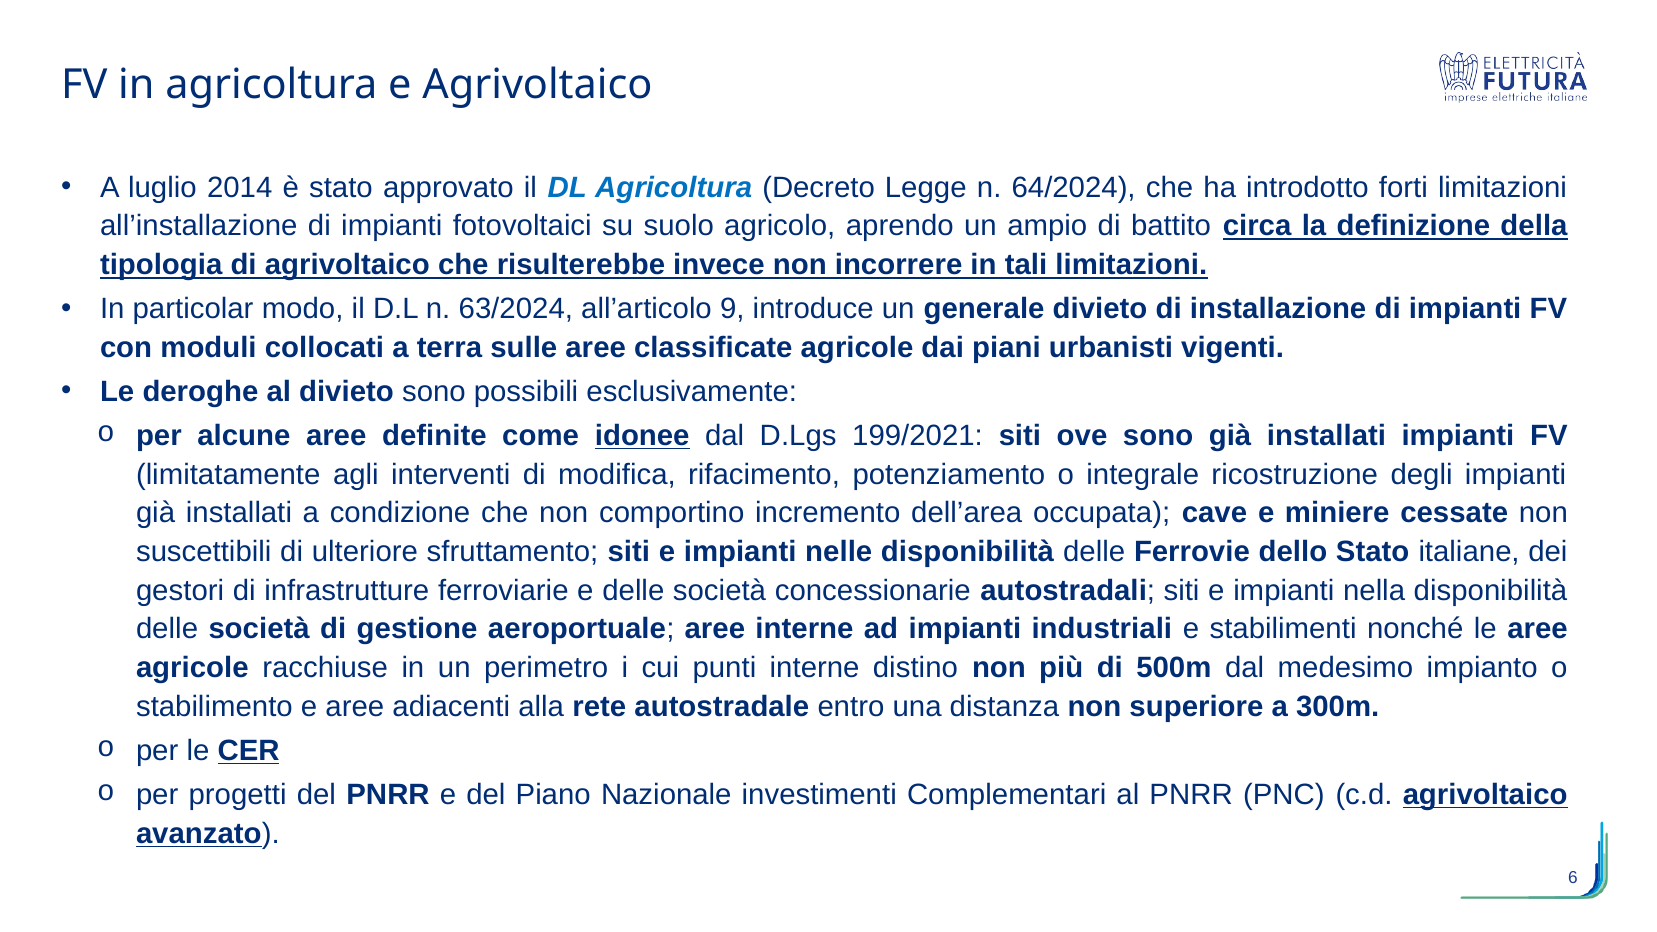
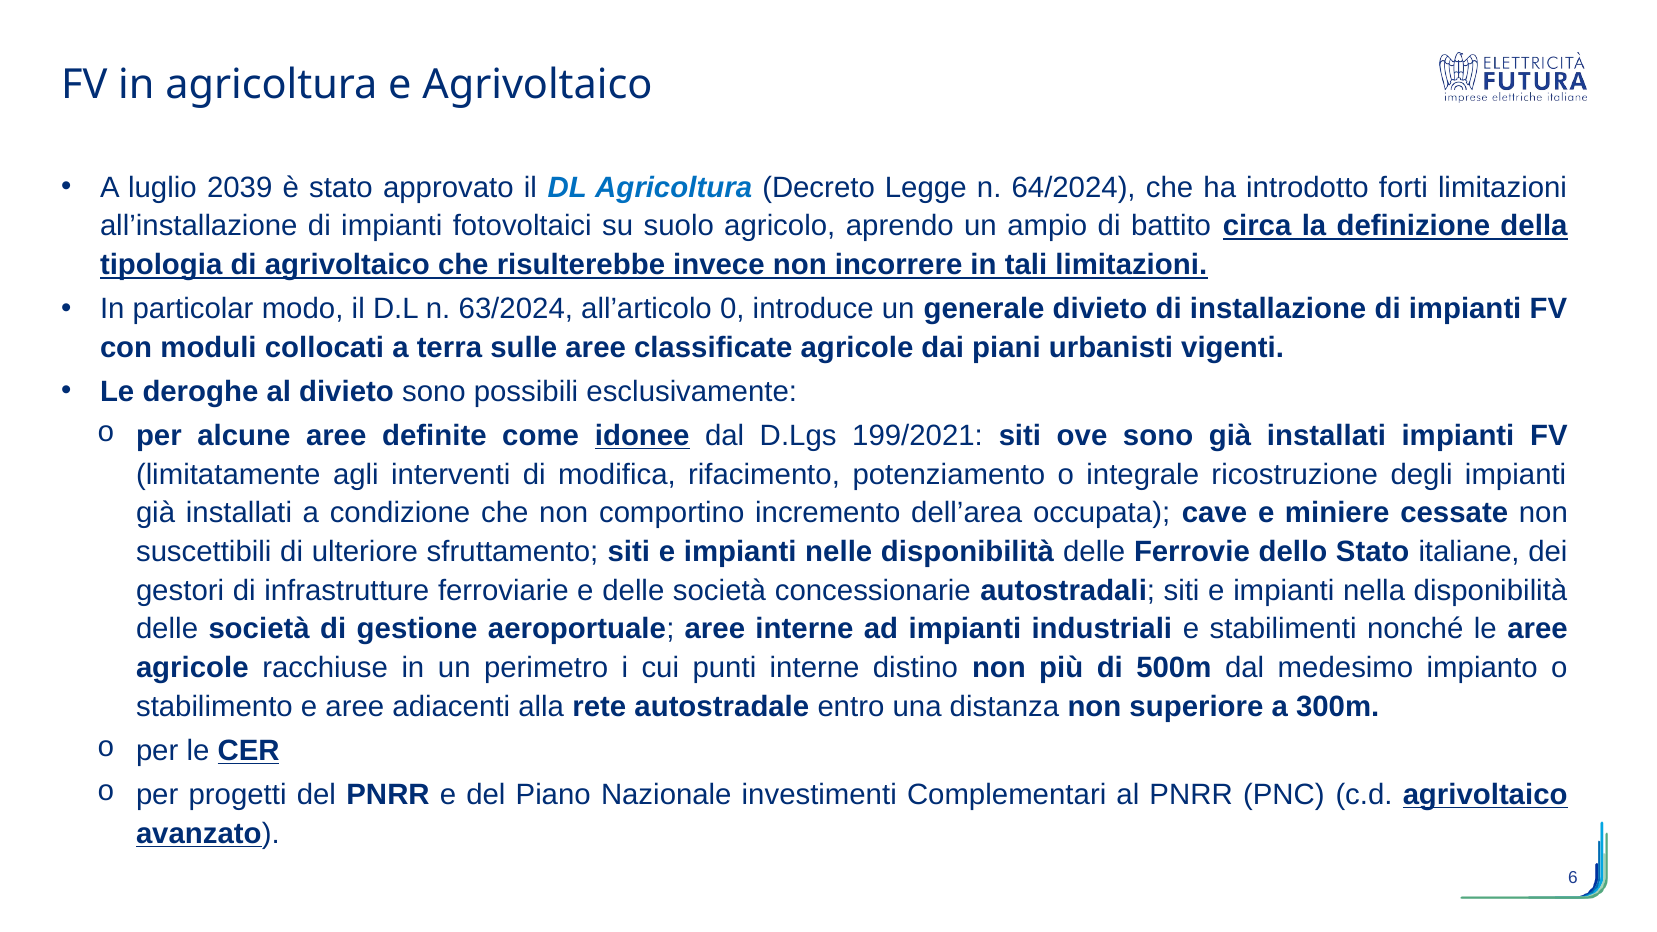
2014: 2014 -> 2039
9: 9 -> 0
